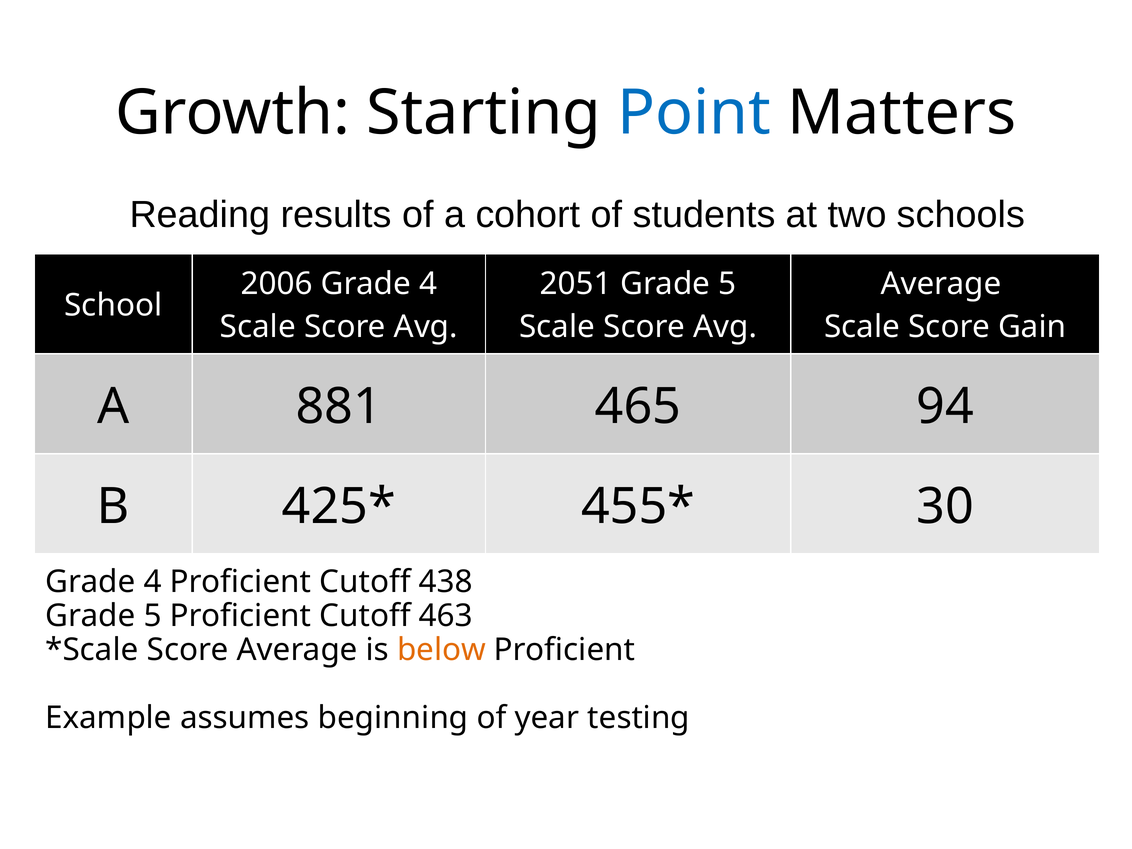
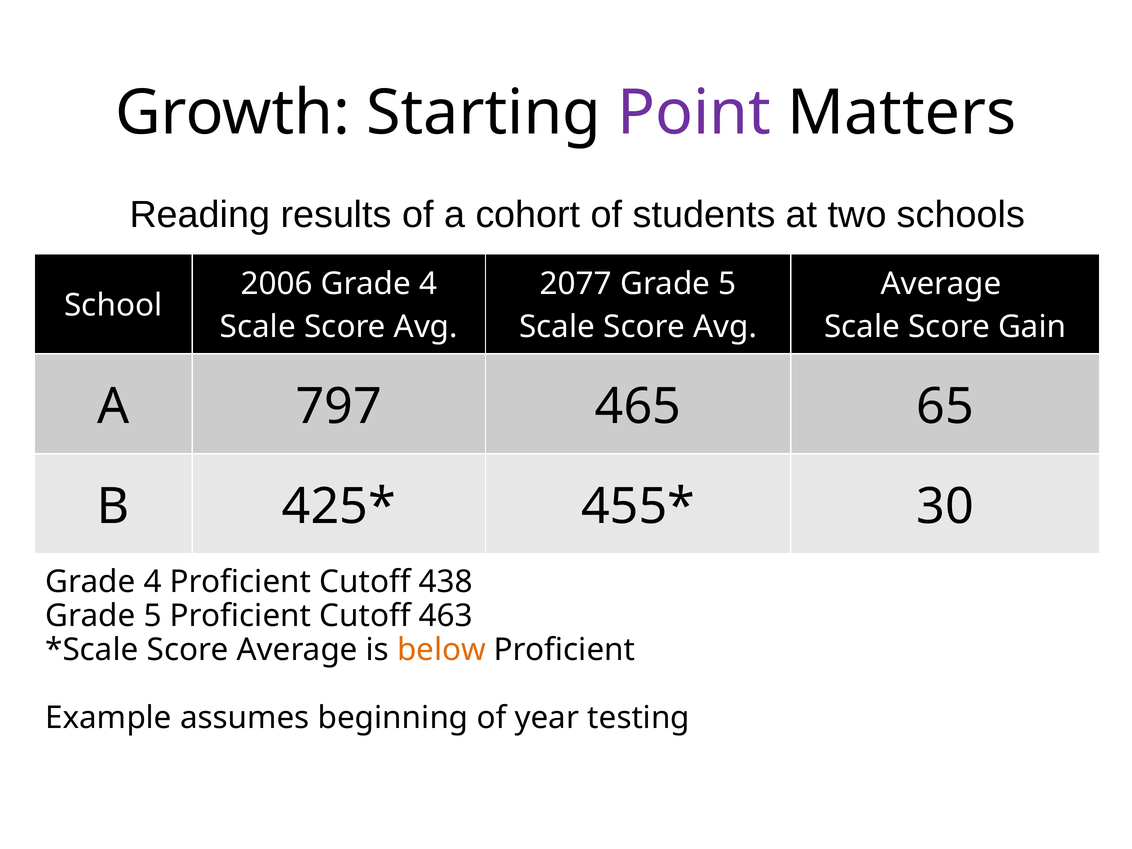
Point colour: blue -> purple
2051: 2051 -> 2077
881: 881 -> 797
94: 94 -> 65
